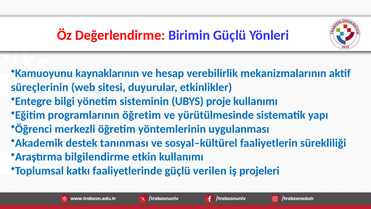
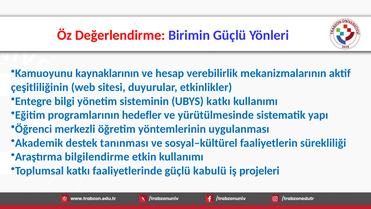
süreçlerinin: süreçlerinin -> çeşitliliğinin
UBYS proje: proje -> katkı
programlarının öğretim: öğretim -> hedefler
verilen: verilen -> kabulü
